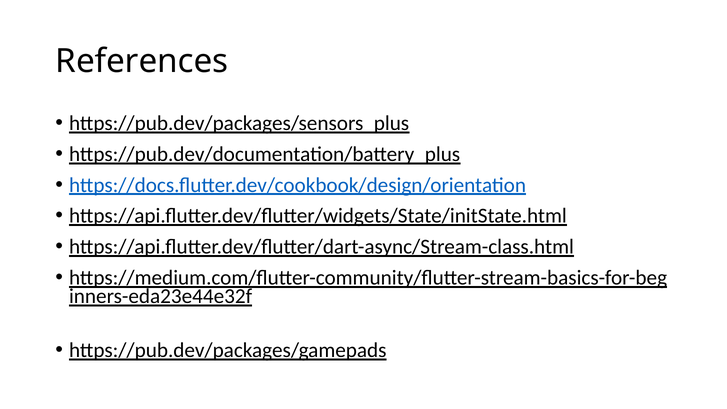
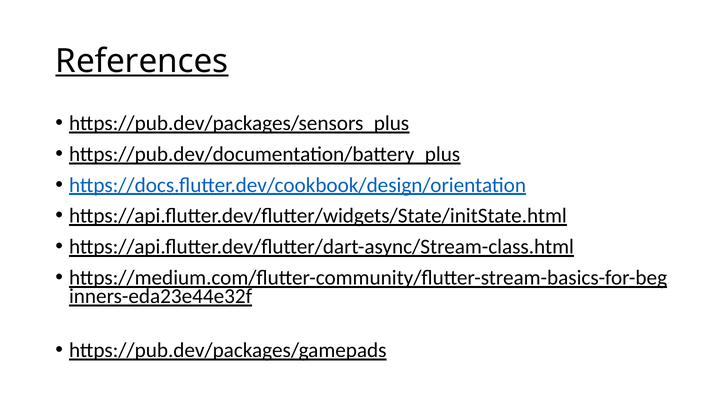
References underline: none -> present
